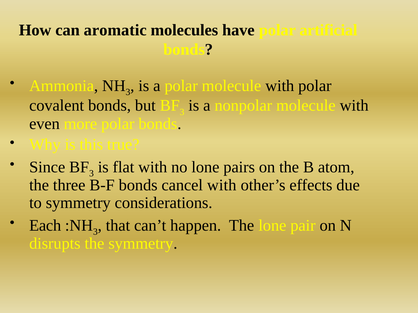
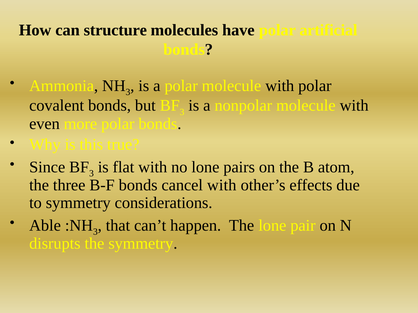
aromatic: aromatic -> structure
Each: Each -> Able
